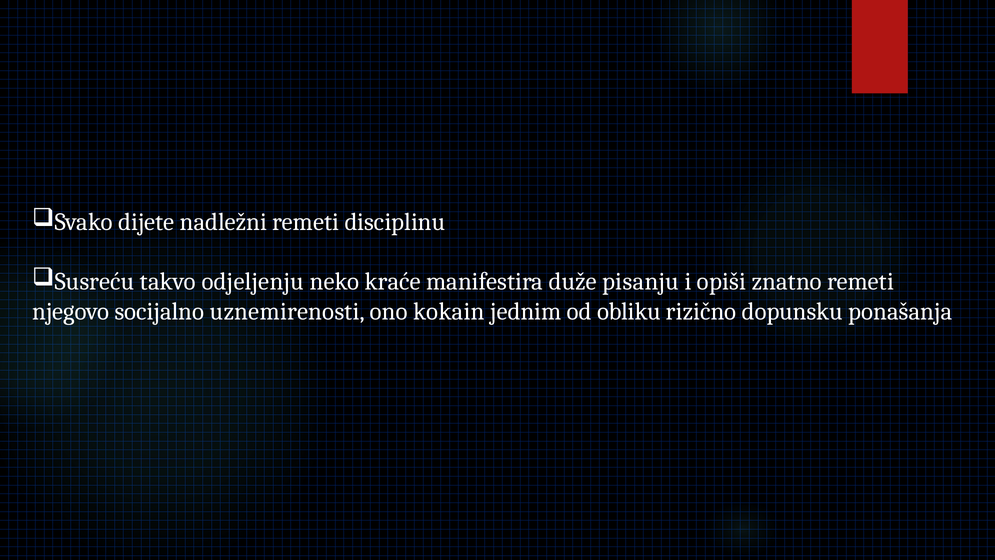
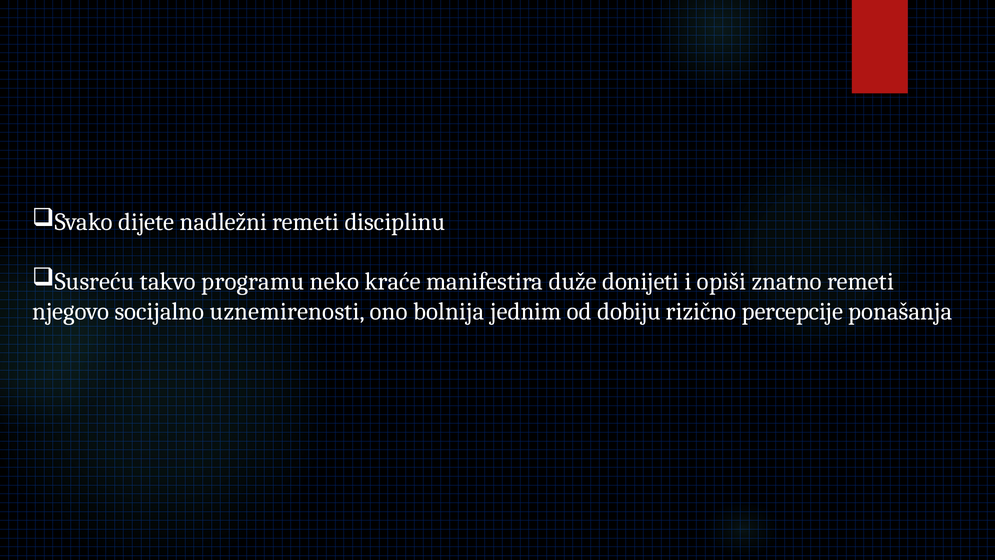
odjeljenju: odjeljenju -> programu
pisanju: pisanju -> donijeti
kokain: kokain -> bolnija
obliku: obliku -> dobiju
dopunsku: dopunsku -> percepcije
